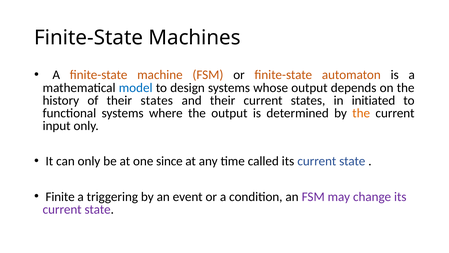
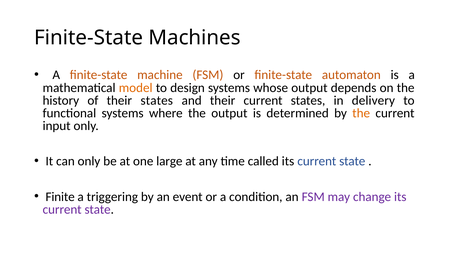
model colour: blue -> orange
initiated: initiated -> delivery
since: since -> large
